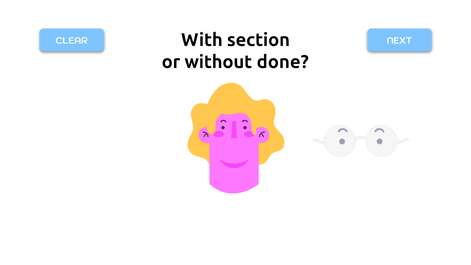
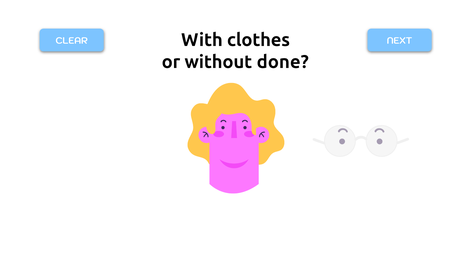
section: section -> clothes
